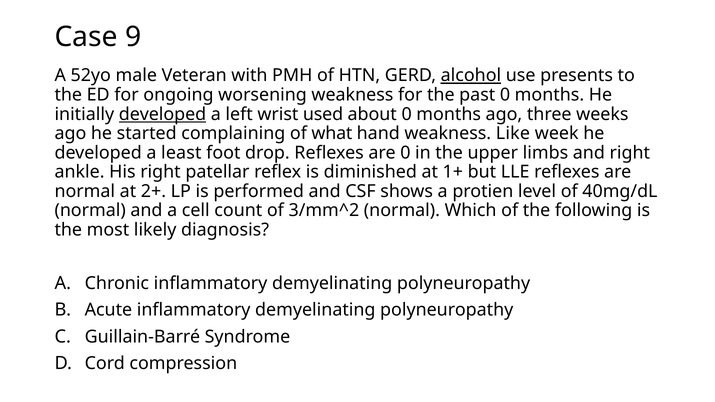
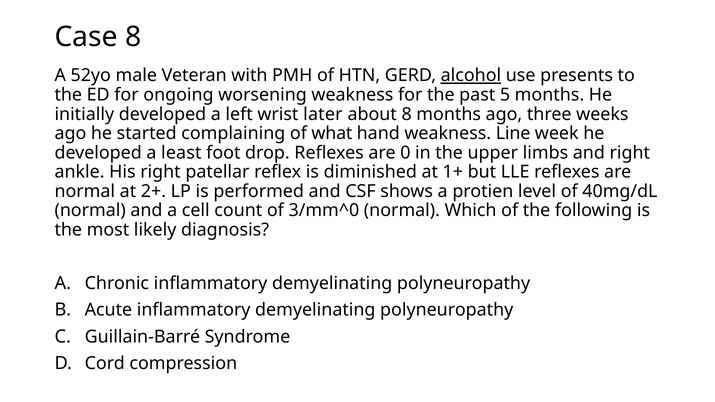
Case 9: 9 -> 8
past 0: 0 -> 5
developed at (162, 114) underline: present -> none
used: used -> later
about 0: 0 -> 8
Like: Like -> Line
3/mm^2: 3/mm^2 -> 3/mm^0
